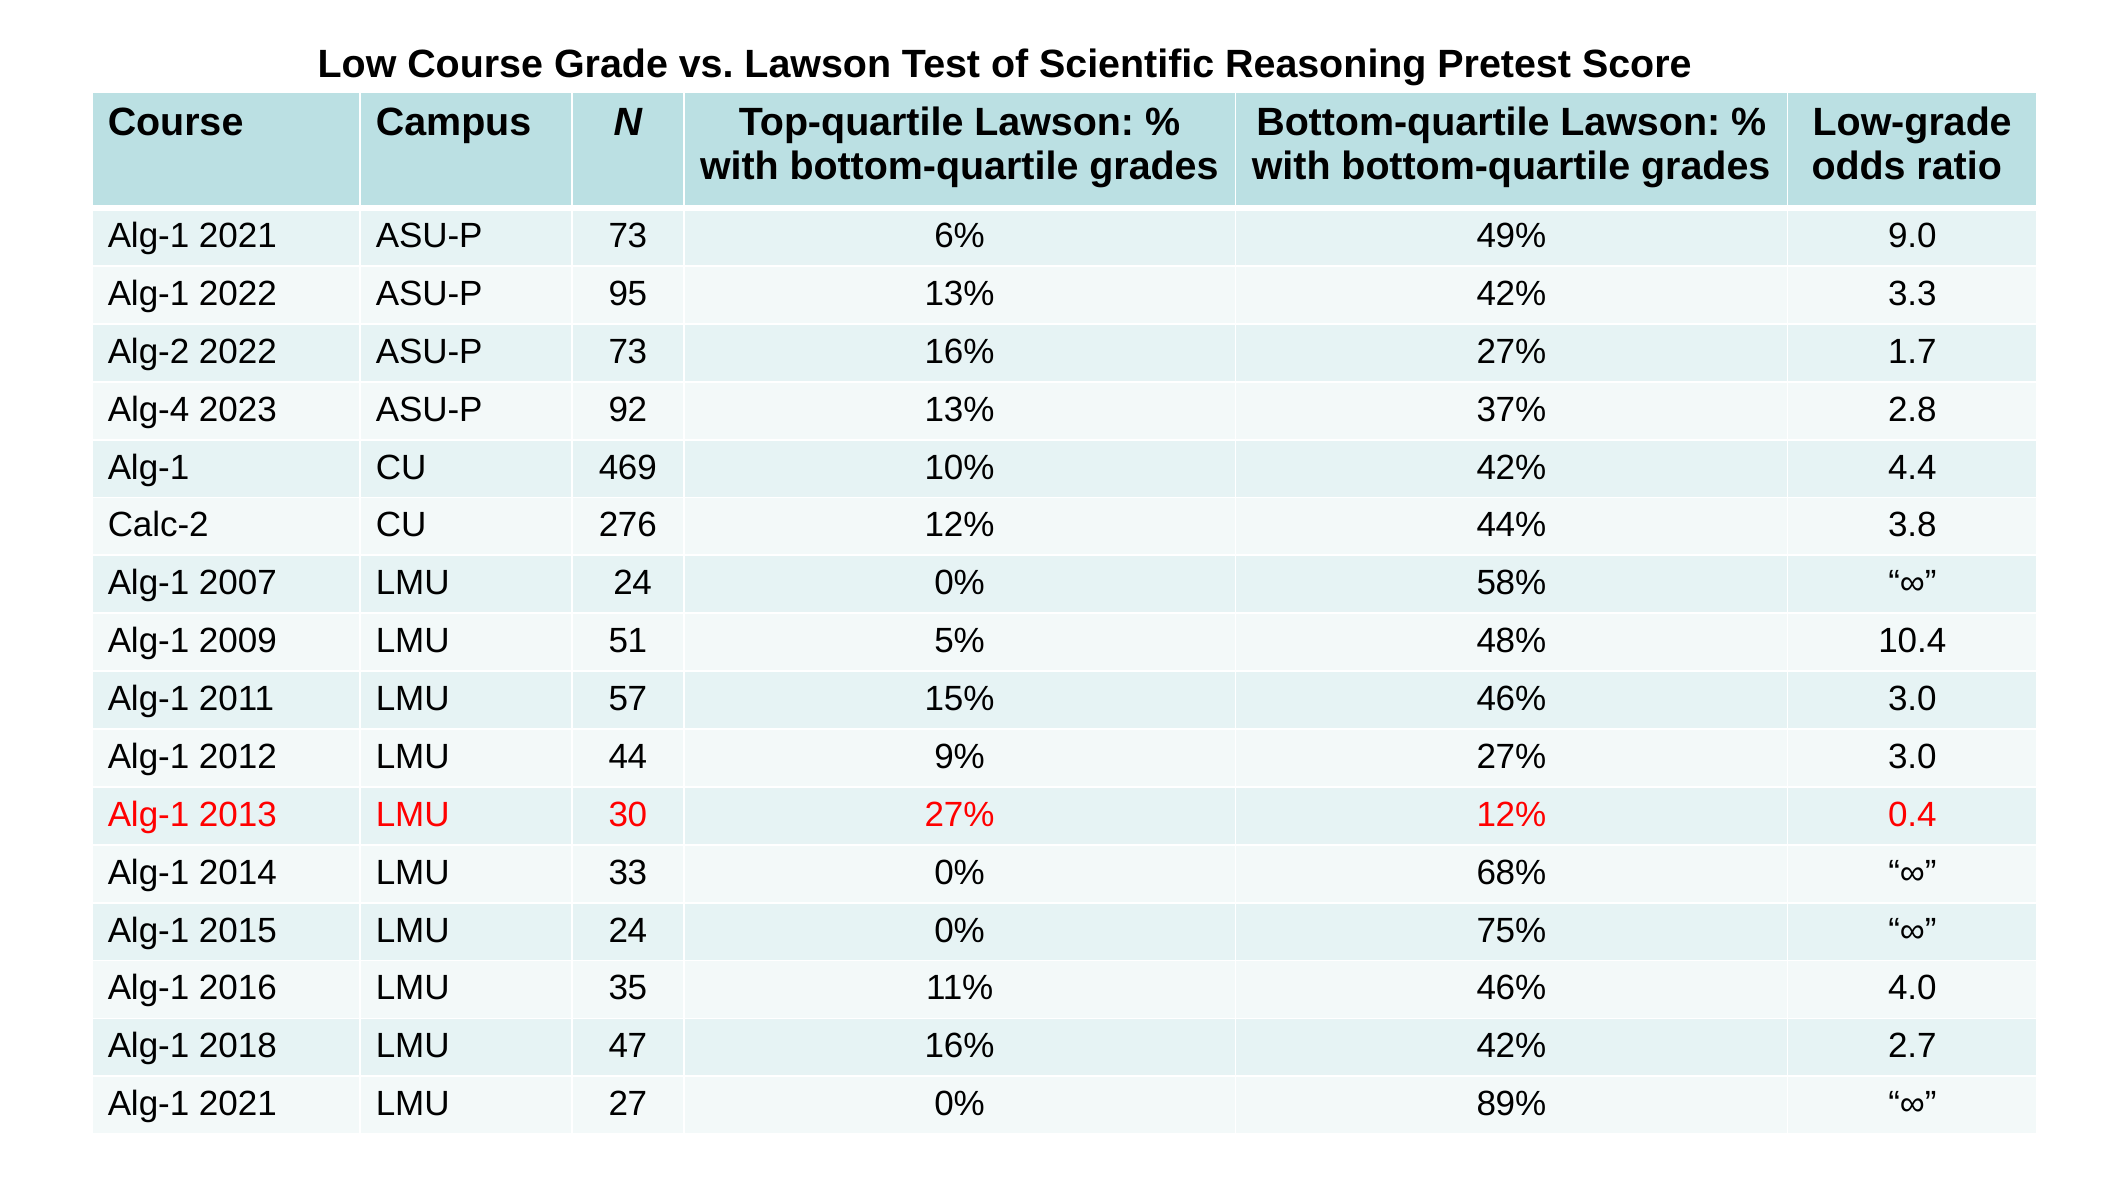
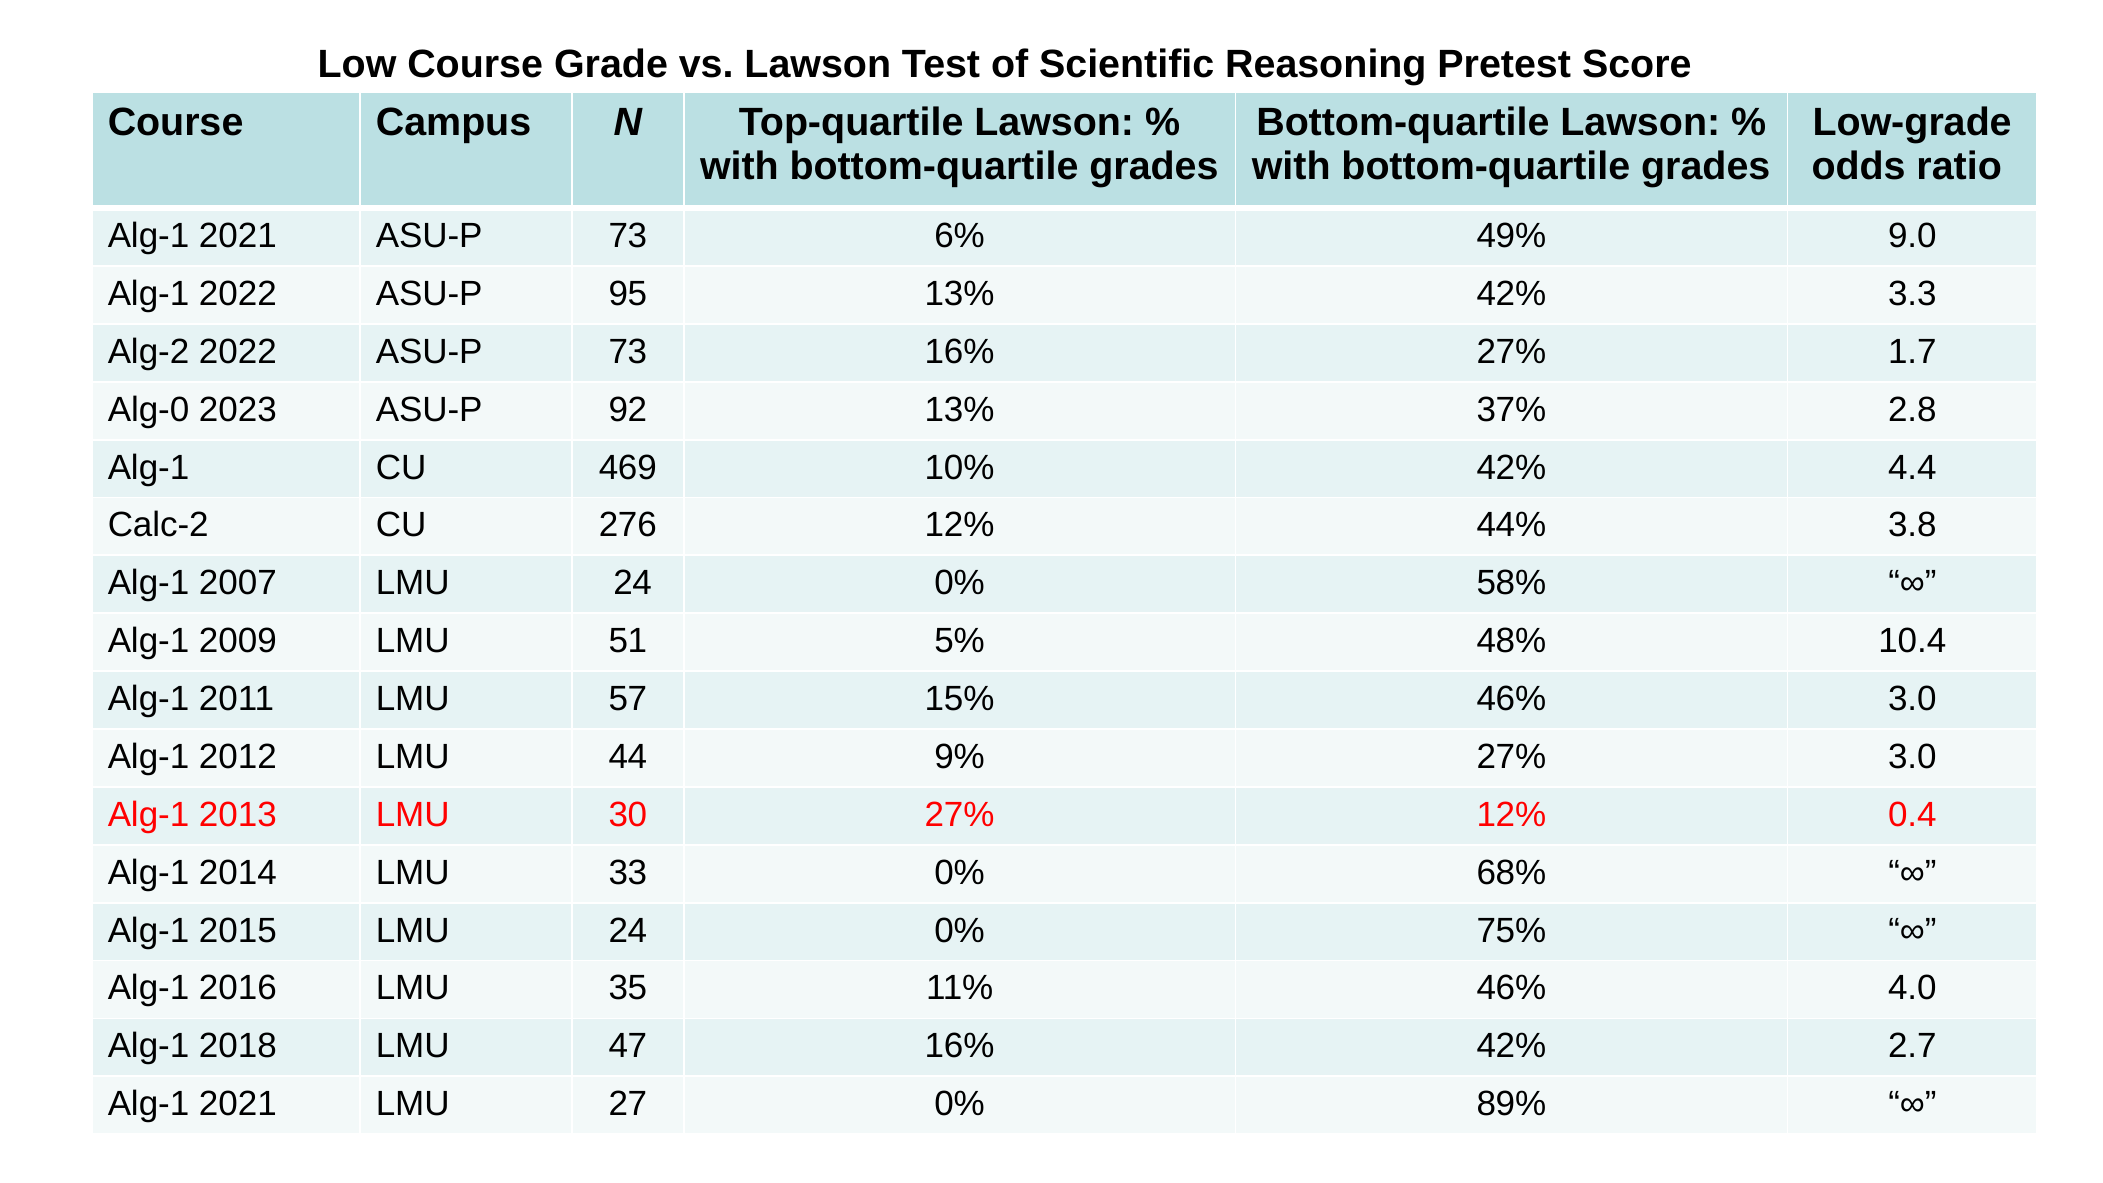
Alg-4: Alg-4 -> Alg-0
